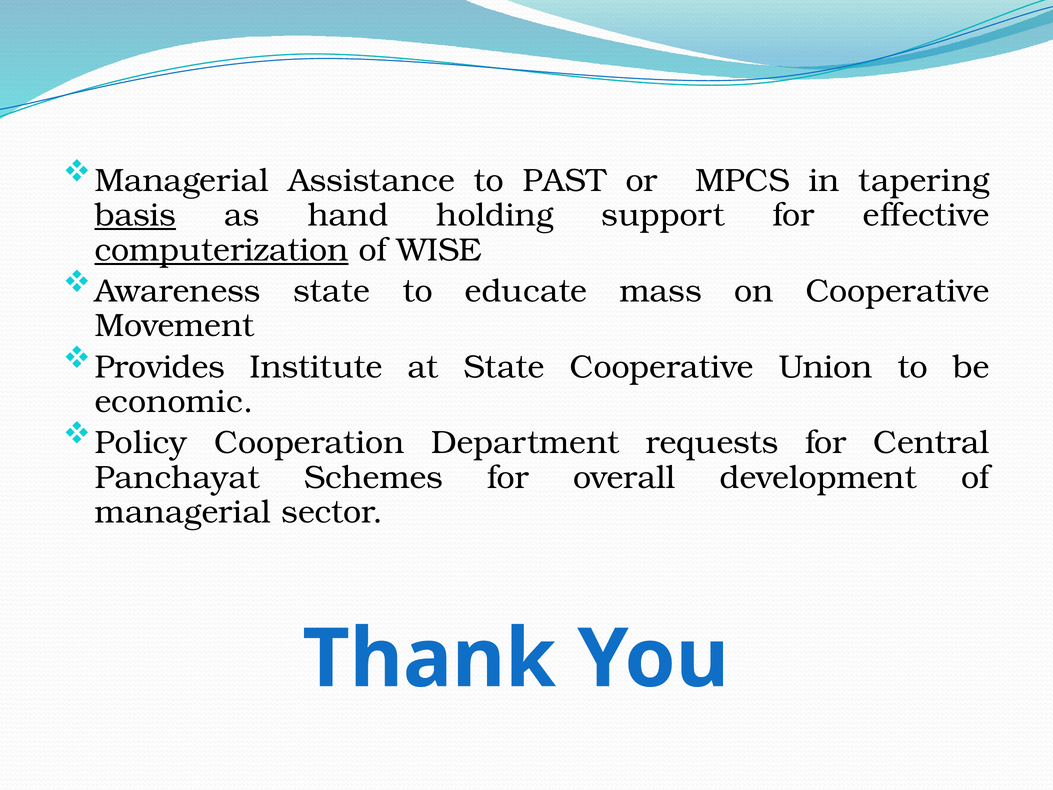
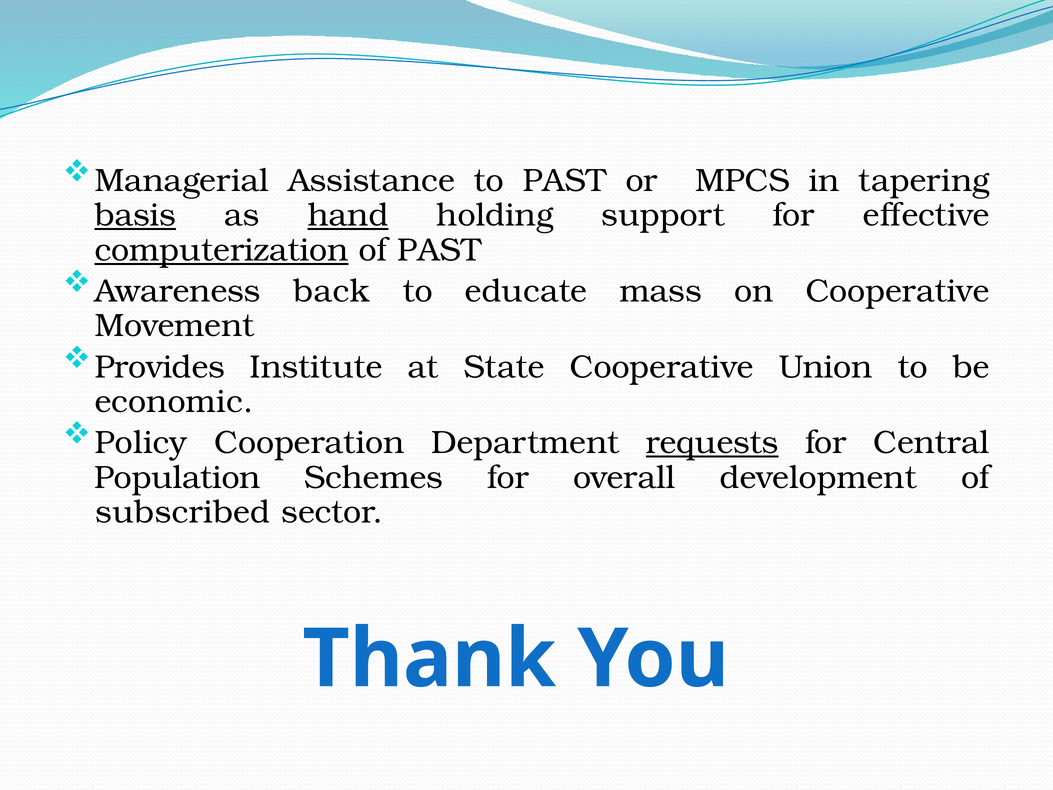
hand underline: none -> present
of WISE: WISE -> PAST
Awareness state: state -> back
requests underline: none -> present
Panchayat: Panchayat -> Population
managerial at (183, 512): managerial -> subscribed
